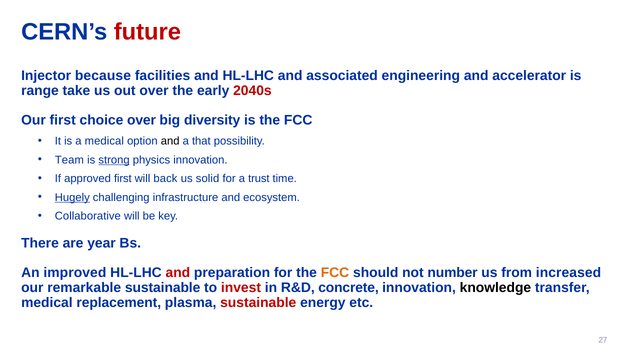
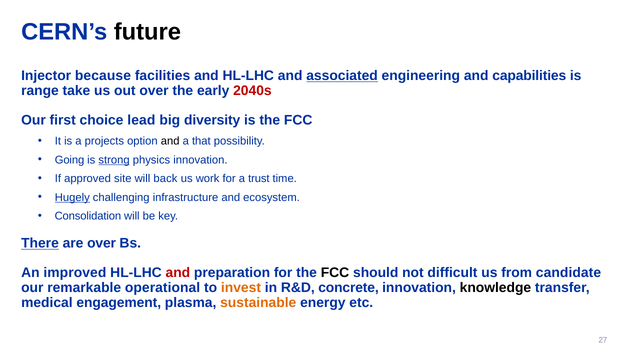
future colour: red -> black
associated underline: none -> present
accelerator: accelerator -> capabilities
choice over: over -> lead
a medical: medical -> projects
Team: Team -> Going
approved first: first -> site
solid: solid -> work
Collaborative: Collaborative -> Consolidation
There underline: none -> present
are year: year -> over
FCC at (335, 273) colour: orange -> black
number: number -> difficult
increased: increased -> candidate
remarkable sustainable: sustainable -> operational
invest colour: red -> orange
replacement: replacement -> engagement
sustainable at (258, 303) colour: red -> orange
